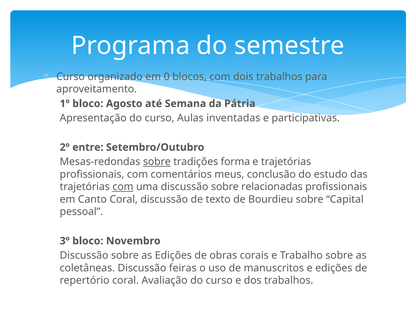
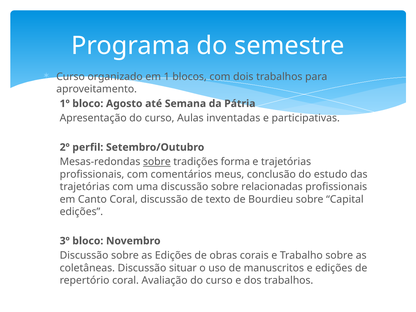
0: 0 -> 1
entre: entre -> perfil
com at (123, 187) underline: present -> none
pessoal at (81, 212): pessoal -> edições
feiras: feiras -> situar
